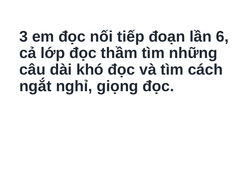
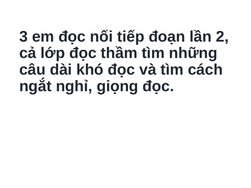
6: 6 -> 2
